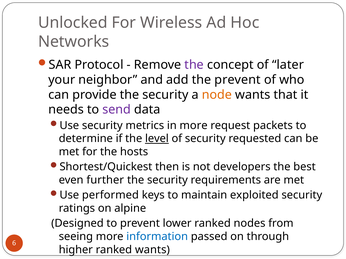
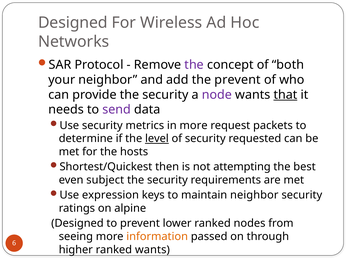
Unlocked at (73, 23): Unlocked -> Designed
later: later -> both
node colour: orange -> purple
that underline: none -> present
developers: developers -> attempting
further: further -> subject
performed: performed -> expression
maintain exploited: exploited -> neighbor
information colour: blue -> orange
